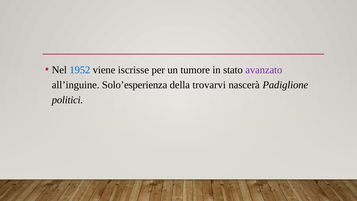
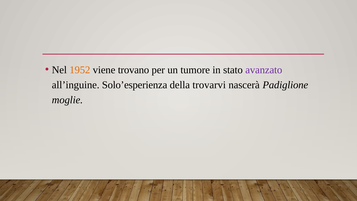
1952 colour: blue -> orange
iscrisse: iscrisse -> trovano
politici: politici -> moglie
